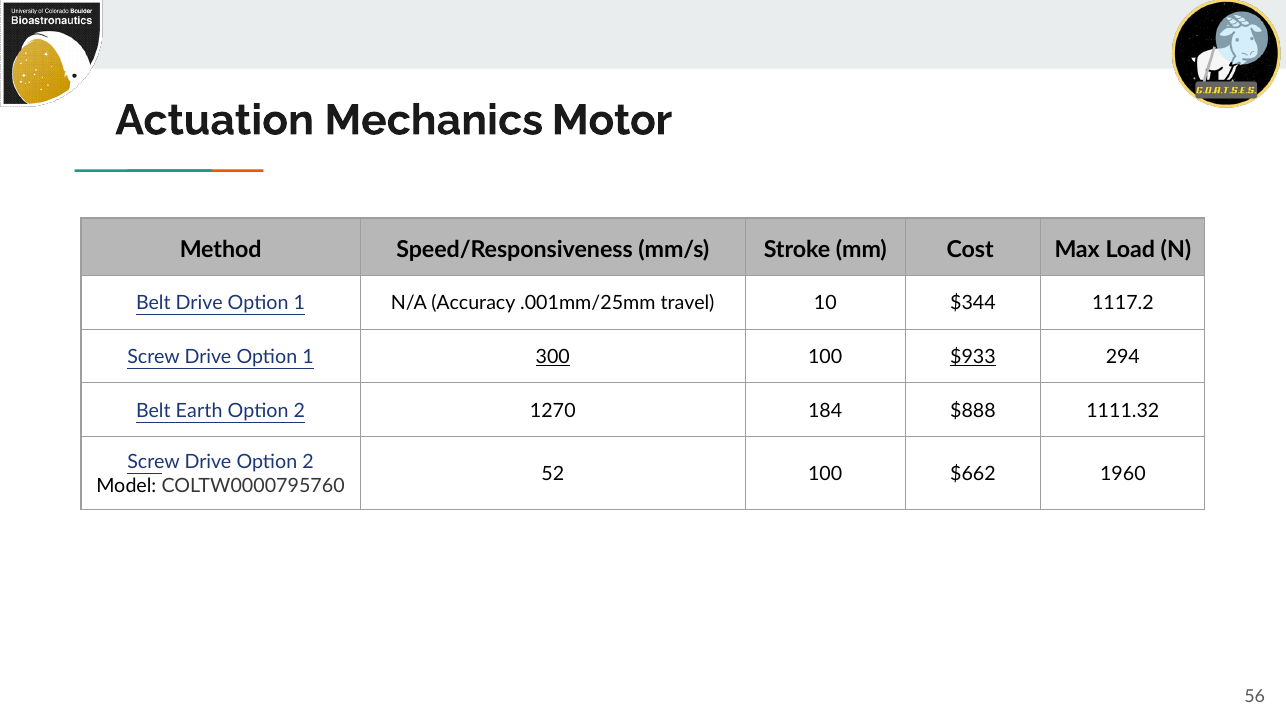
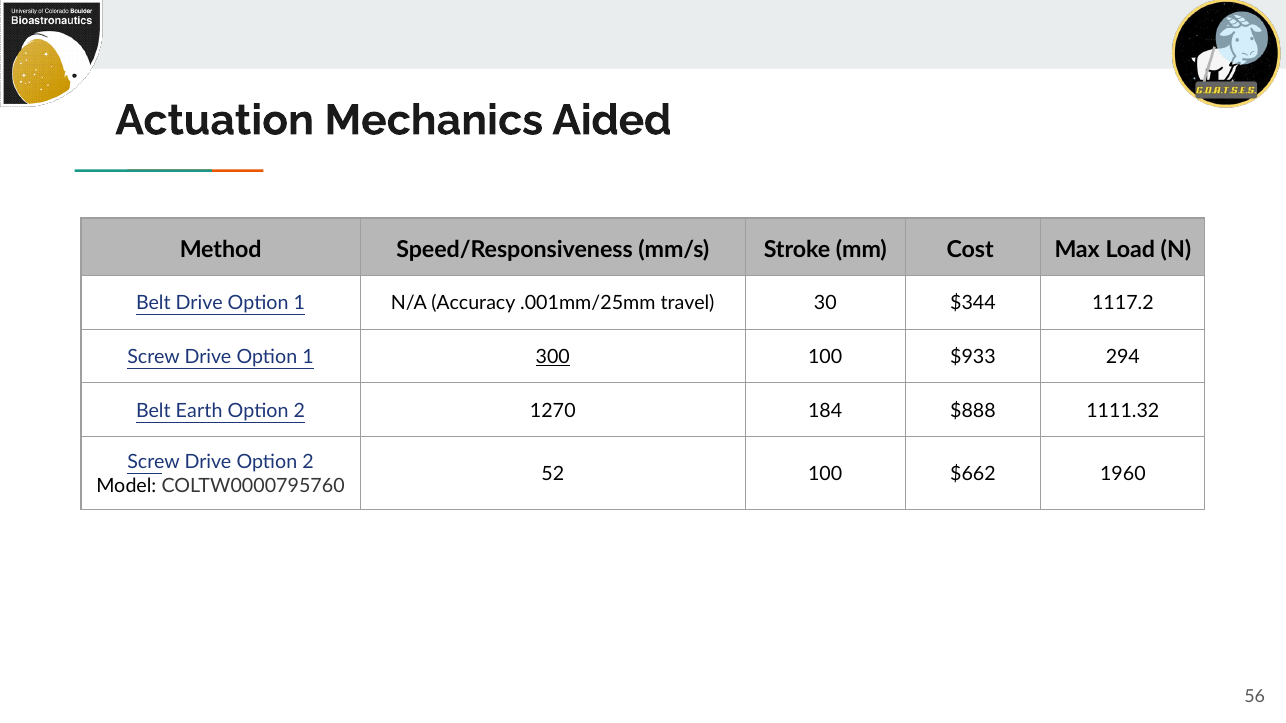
Motor: Motor -> Aided
10: 10 -> 30
$933 underline: present -> none
